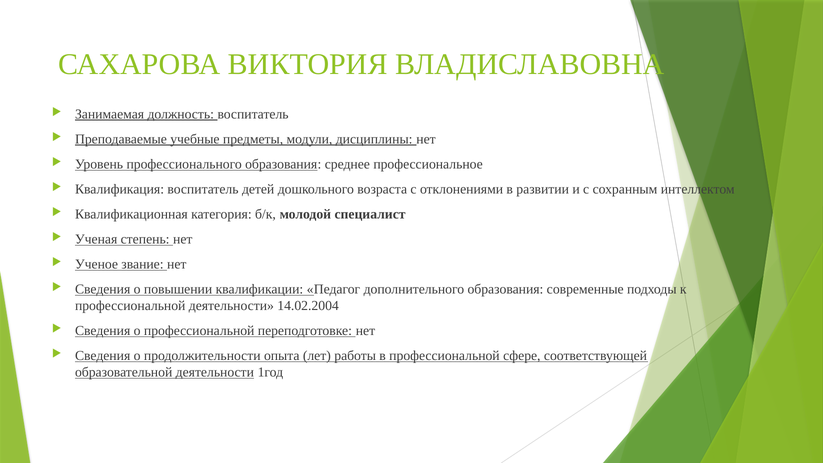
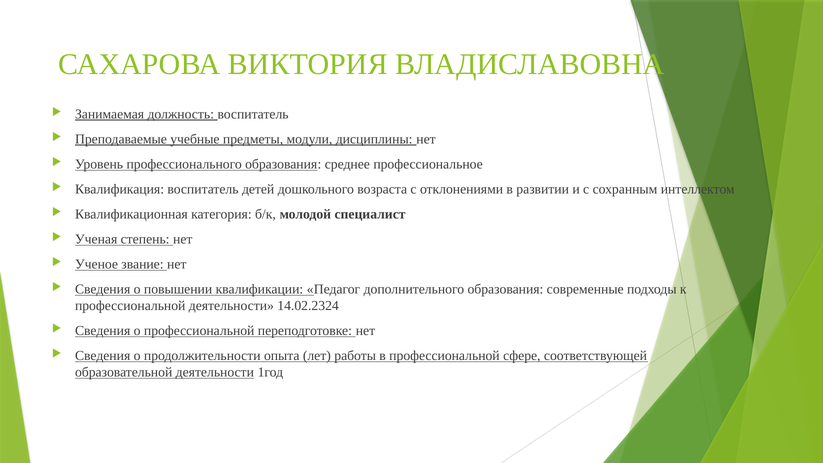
14.02.2004: 14.02.2004 -> 14.02.2324
